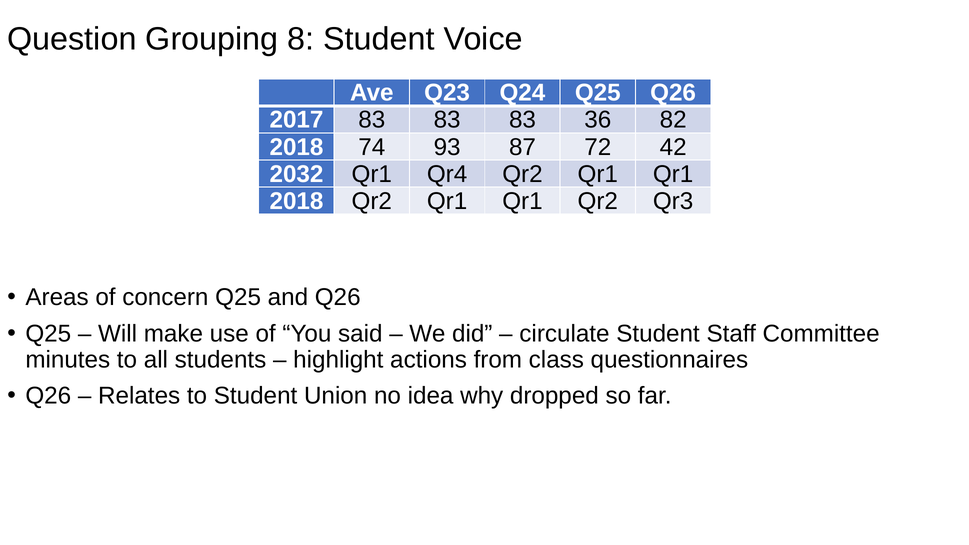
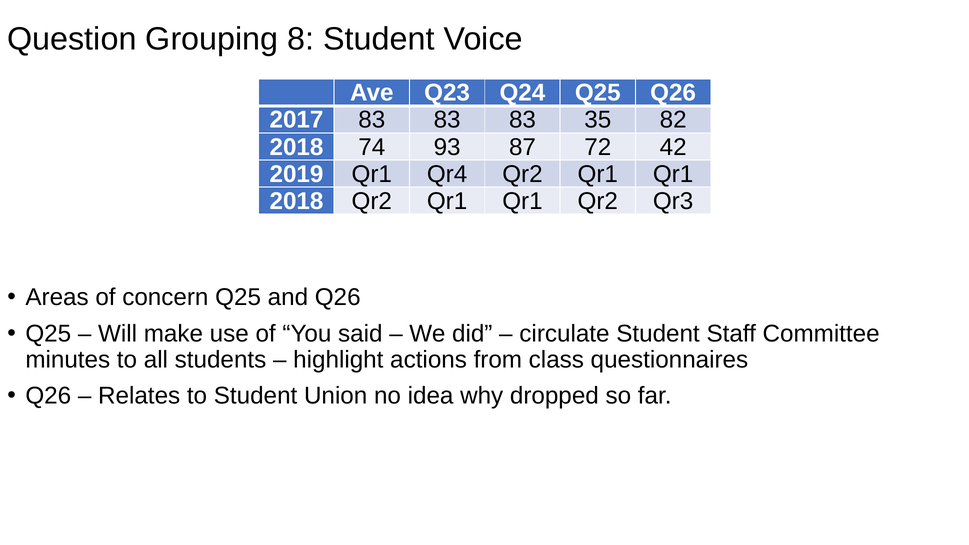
36: 36 -> 35
2032: 2032 -> 2019
